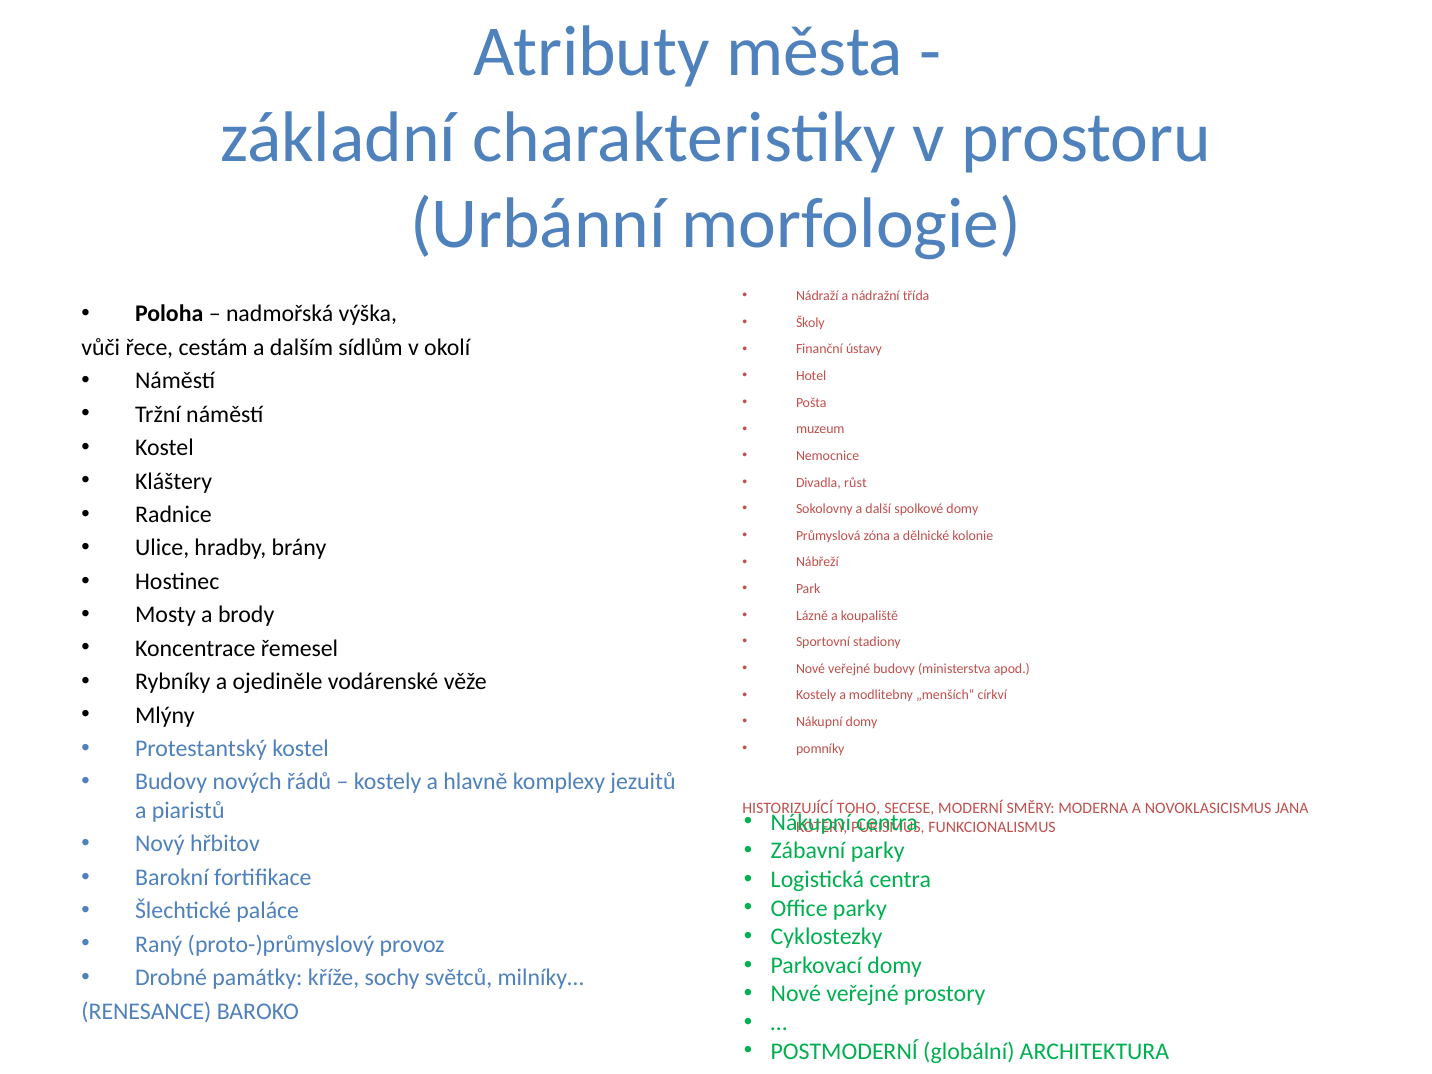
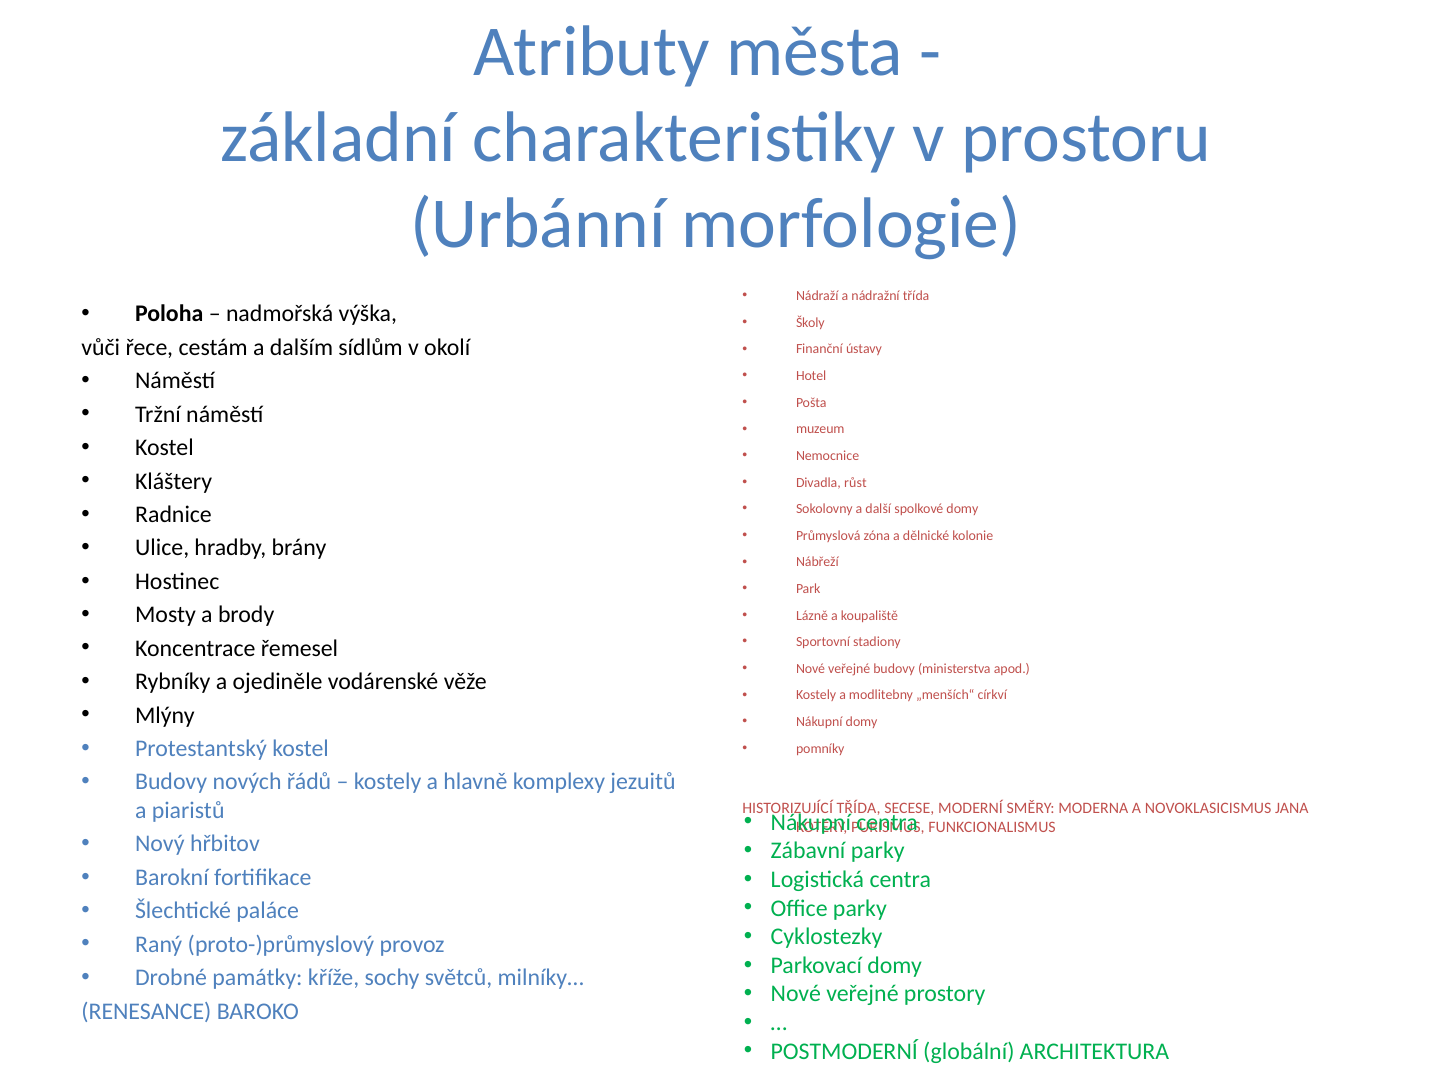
HISTORIZUJÍCÍ TOHO: TOHO -> TŘÍDA
